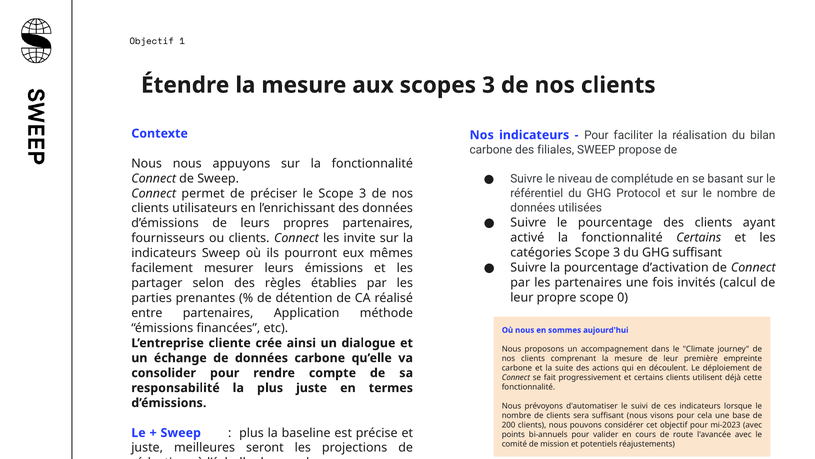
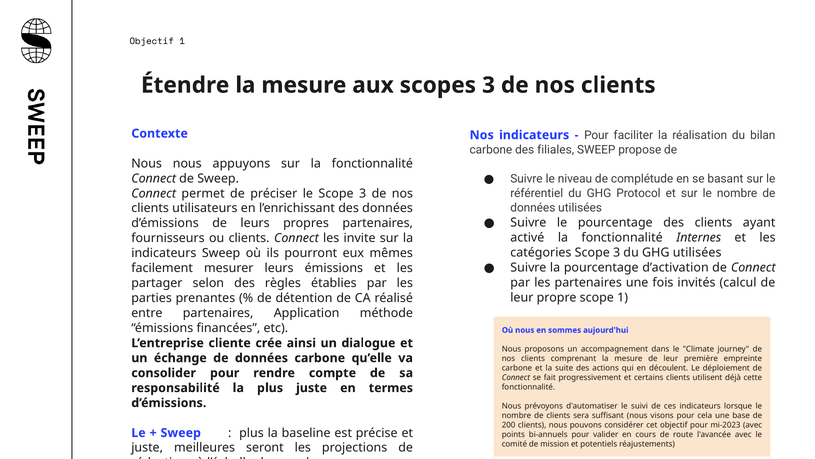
fonctionnalité Certains: Certains -> Internes
GHG suffisant: suffisant -> utilisées
scope 0: 0 -> 1
